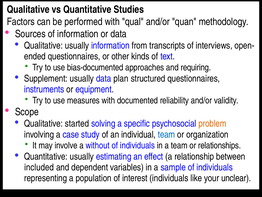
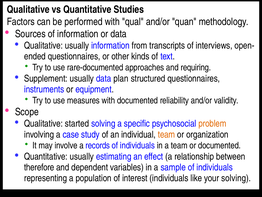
bias-documented: bias-documented -> rare-documented
team at (166, 134) colour: blue -> orange
without: without -> records
or relationships: relationships -> documented
included: included -> therefore
your unclear: unclear -> solving
